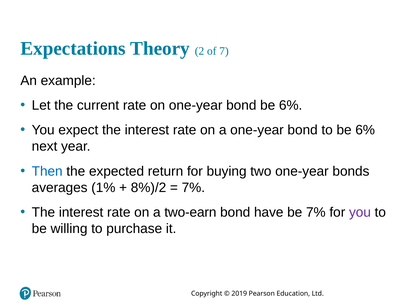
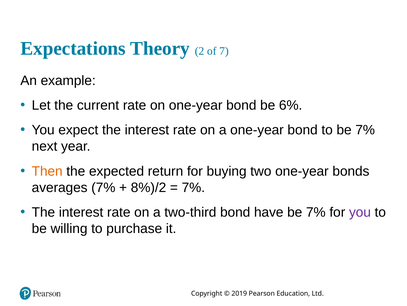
to be 6%: 6% -> 7%
Then colour: blue -> orange
averages 1%: 1% -> 7%
two-earn: two-earn -> two-third
